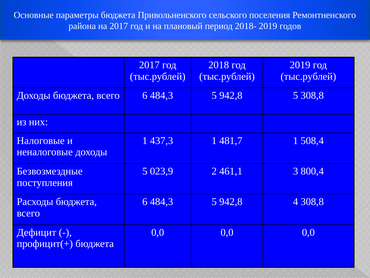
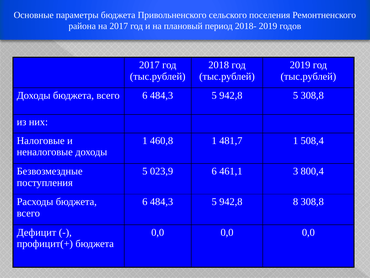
437,3: 437,3 -> 460,8
023,9 2: 2 -> 6
4: 4 -> 8
